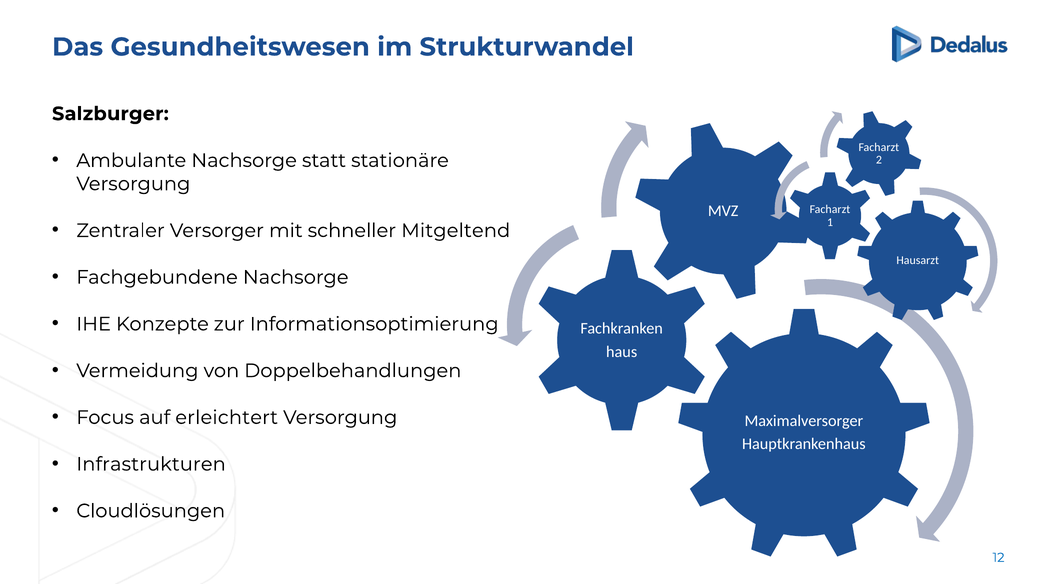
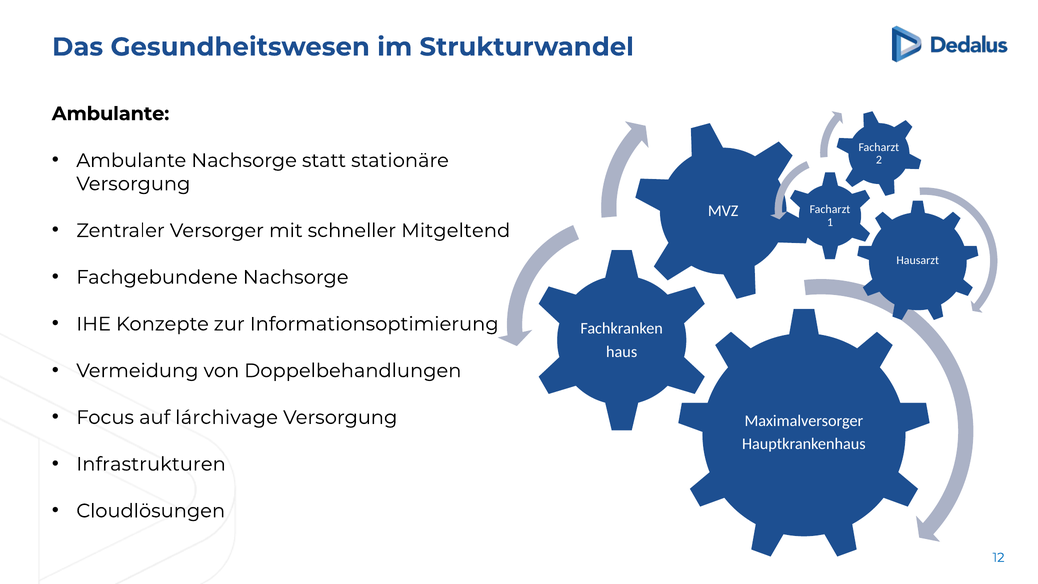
Salzburger at (110, 114): Salzburger -> Ambulante
erleichtert: erleichtert -> lárchivage
